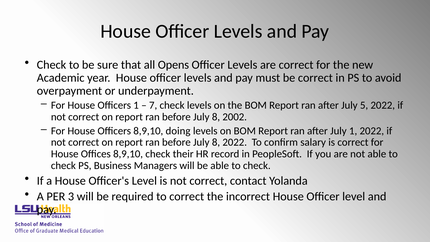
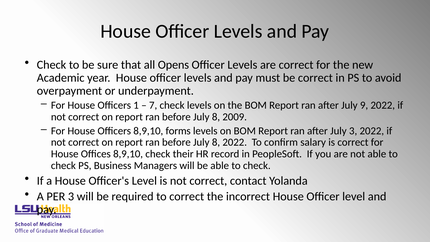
5: 5 -> 9
2002: 2002 -> 2009
doing: doing -> forms
July 1: 1 -> 3
